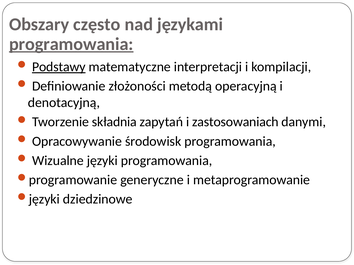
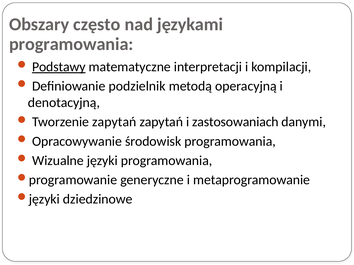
programowania at (71, 44) underline: present -> none
złożoności: złożoności -> podzielnik
Tworzenie składnia: składnia -> zapytań
